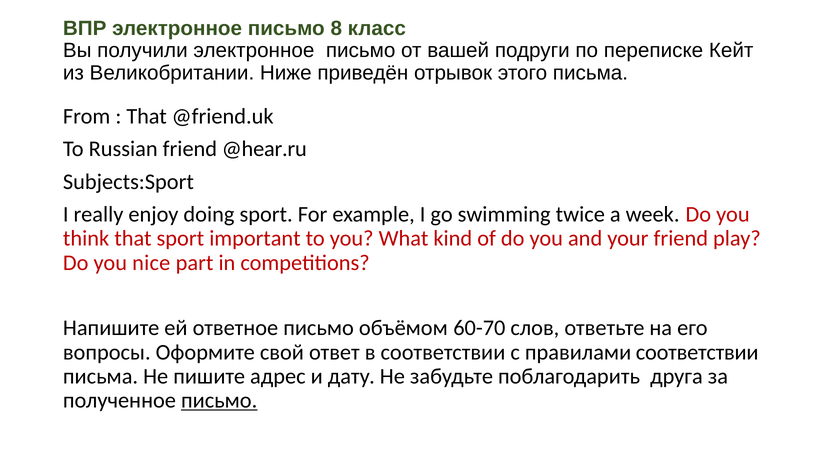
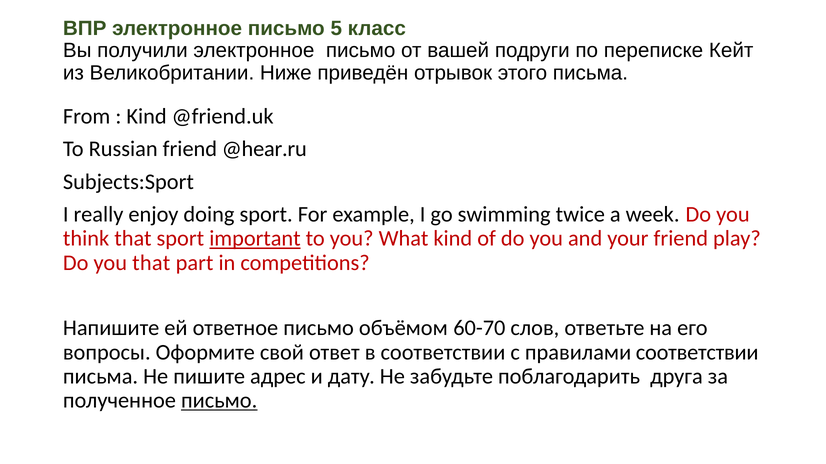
8: 8 -> 5
That at (147, 116): That -> Kind
important underline: none -> present
you nice: nice -> that
